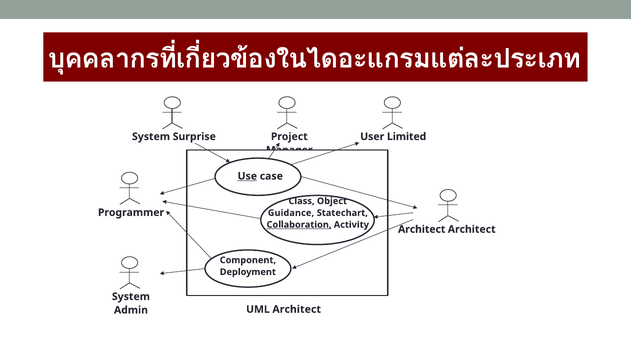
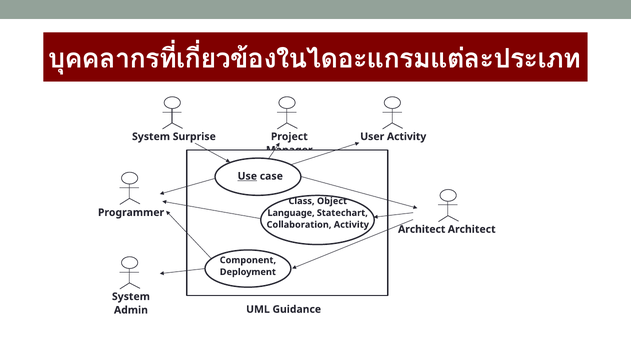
User Limited: Limited -> Activity
Guidance: Guidance -> Language
Collaboration underline: present -> none
UML Architect: Architect -> Guidance
